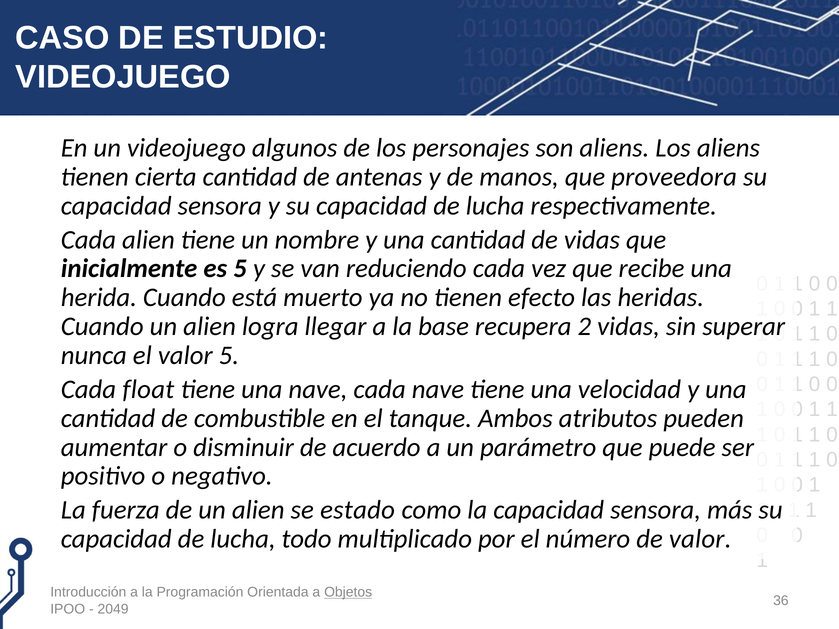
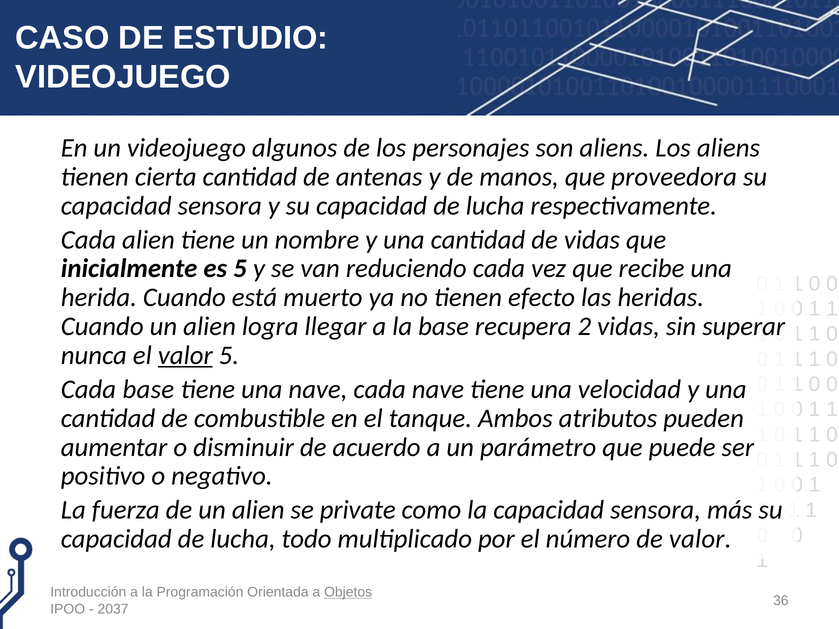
valor at (185, 356) underline: none -> present
Cada float: float -> base
estado: estado -> private
2049: 2049 -> 2037
